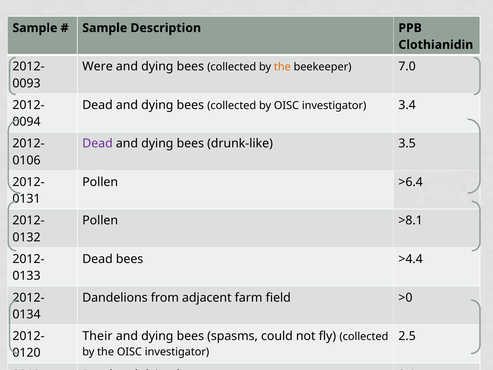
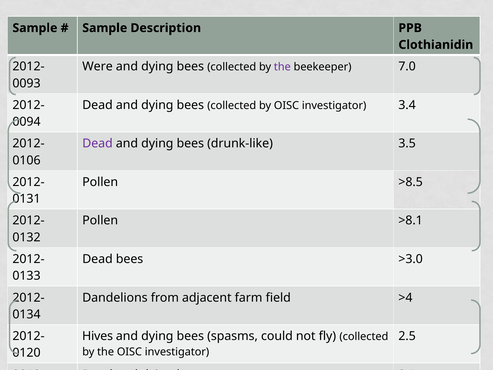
the at (282, 67) colour: orange -> purple
>6.4: >6.4 -> >8.5
>4.4: >4.4 -> >3.0
>0: >0 -> >4
Their at (97, 336): Their -> Hives
